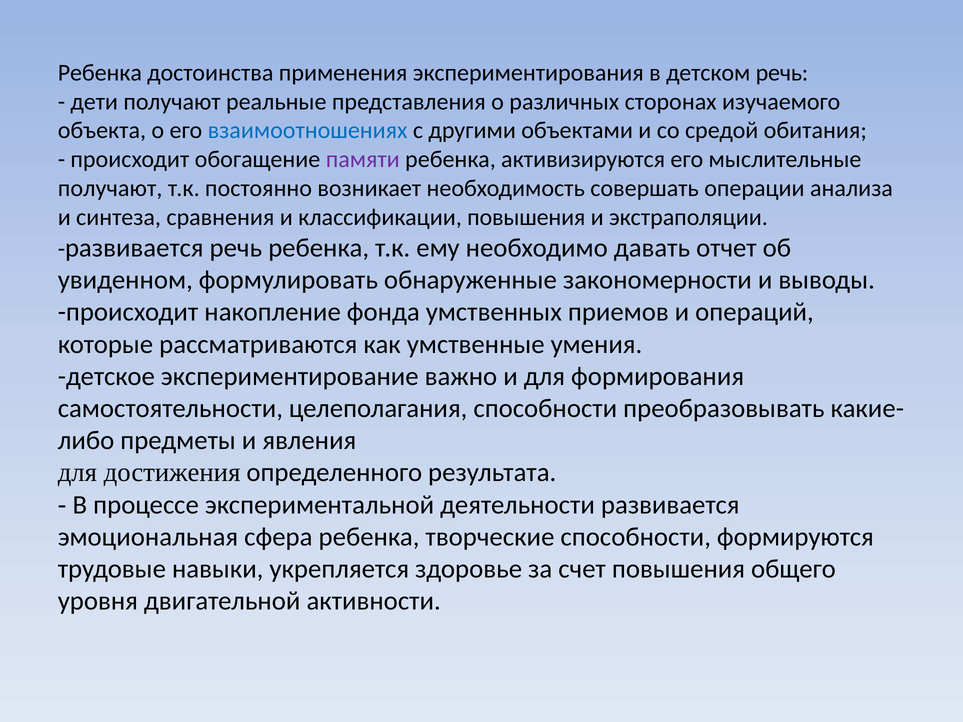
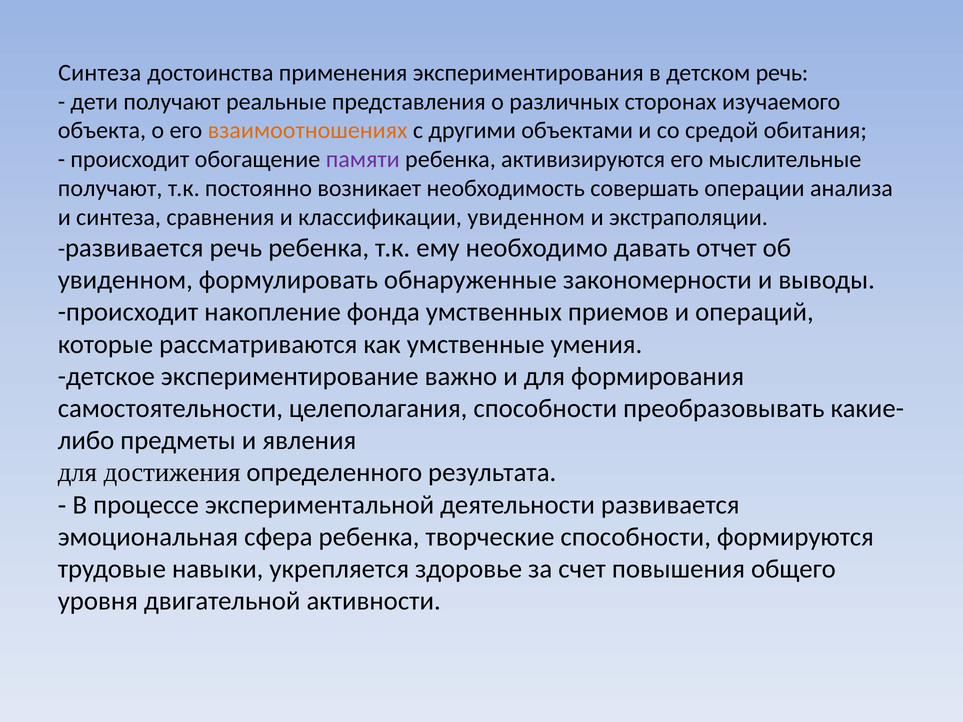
Ребенка at (100, 73): Ребенка -> Синтеза
взаимоотношениях colour: blue -> orange
классификации повышения: повышения -> увиденном
